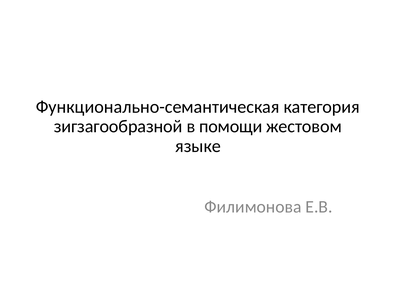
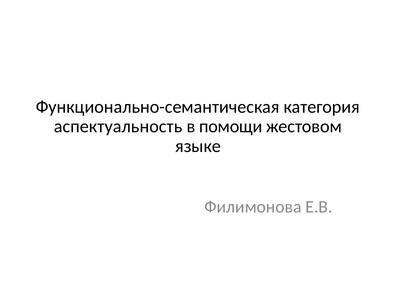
зигзагообразной: зигзагообразной -> аспектуальность
